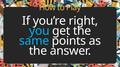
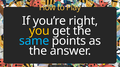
you colour: light blue -> yellow
